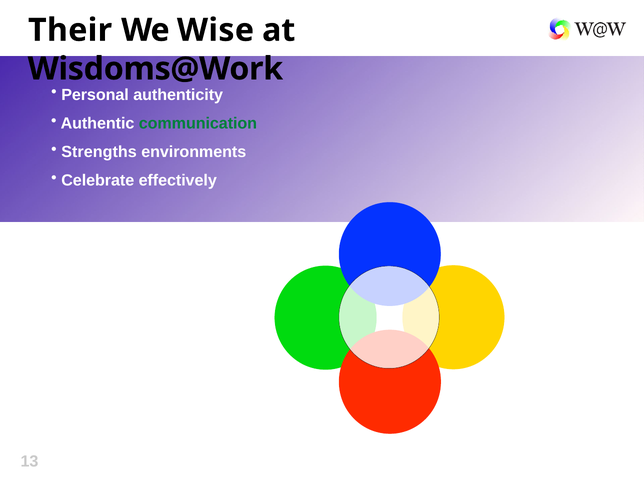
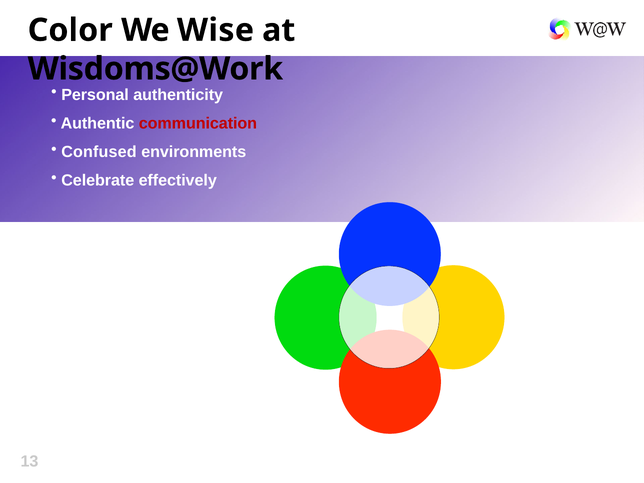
Their: Their -> Color
communication colour: green -> red
Strengths: Strengths -> Confused
